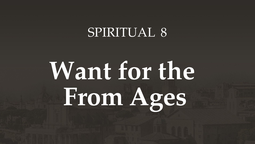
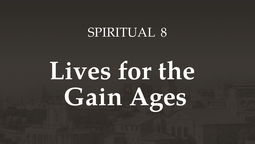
Want: Want -> Lives
From: From -> Gain
